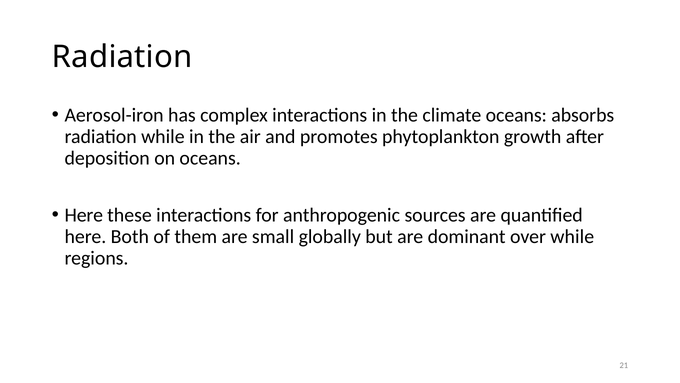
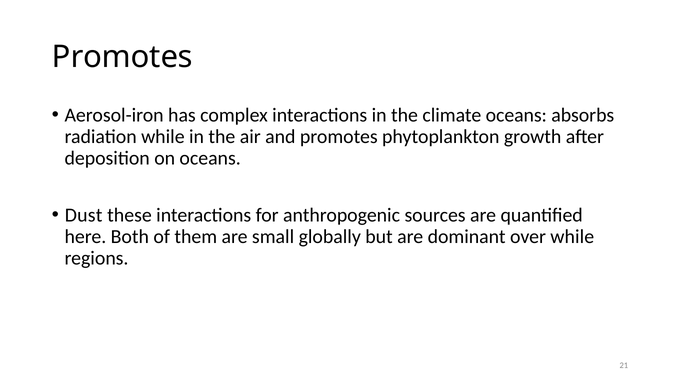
Radiation at (122, 57): Radiation -> Promotes
Here at (84, 215): Here -> Dust
